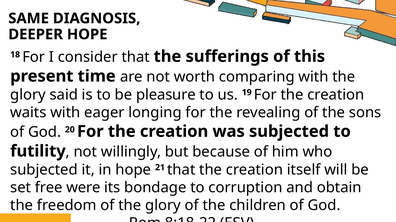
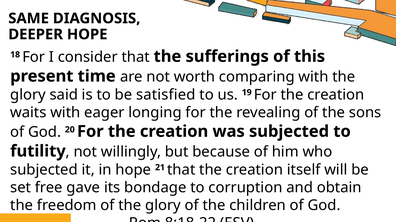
pleasure: pleasure -> satisfied
were: were -> gave
